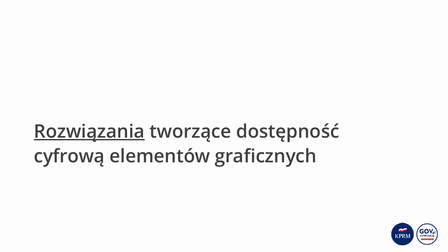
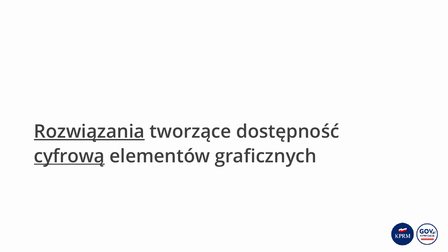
cyfrową underline: none -> present
